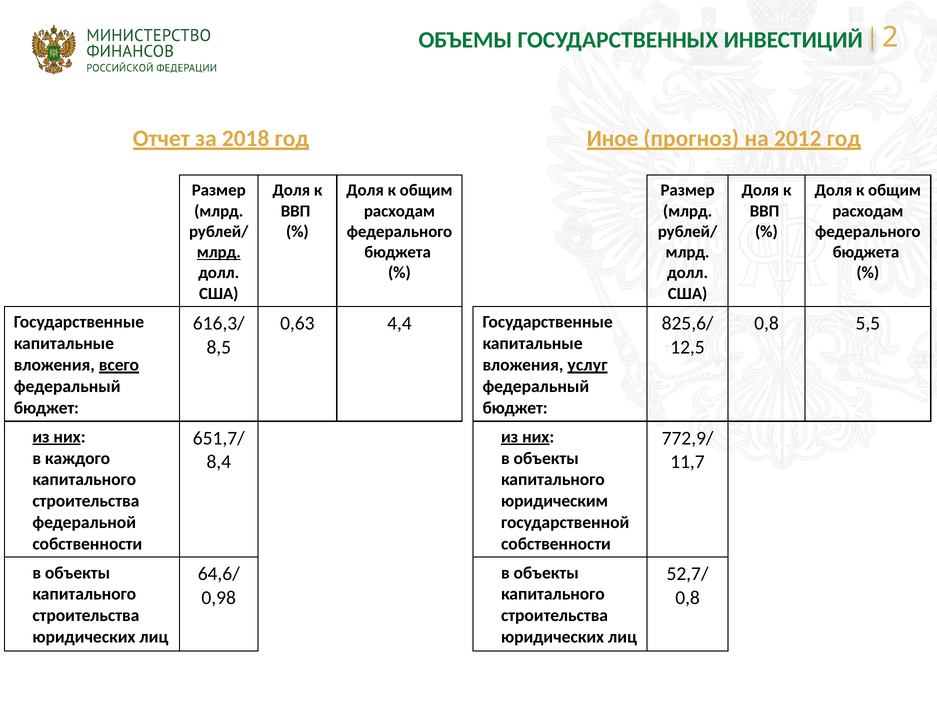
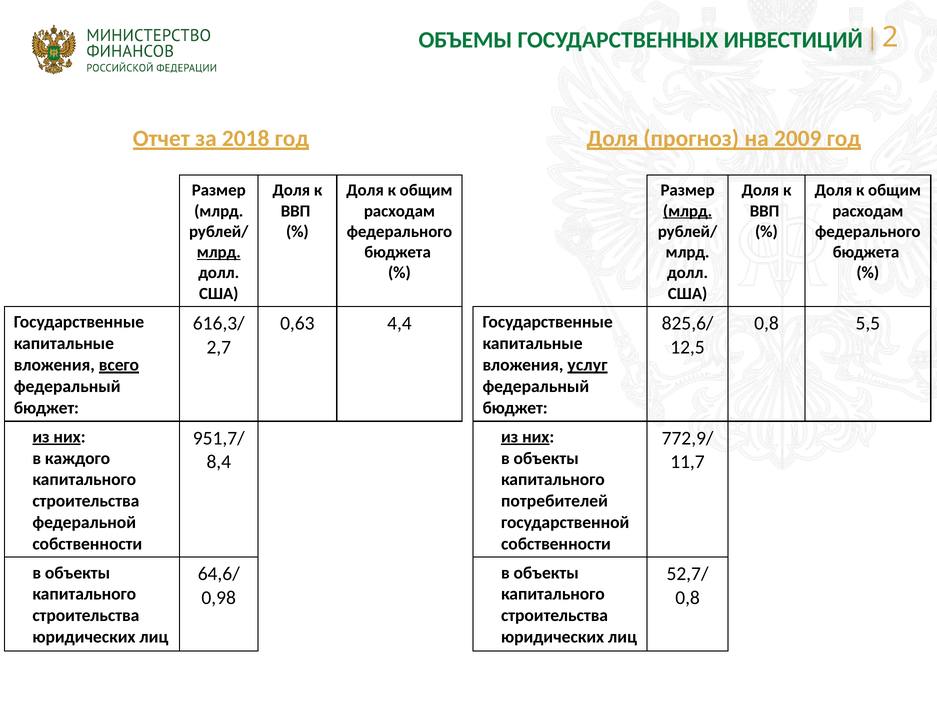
год Иное: Иное -> Доля
2012: 2012 -> 2009
млрд at (688, 211) underline: none -> present
8,5: 8,5 -> 2,7
651,7/: 651,7/ -> 951,7/
юридическим: юридическим -> потребителей
